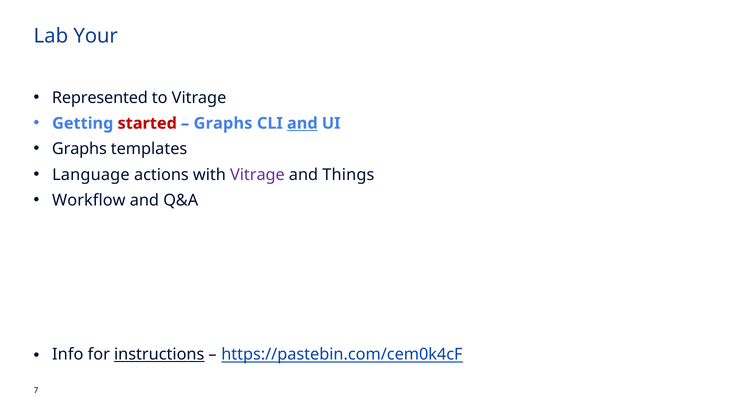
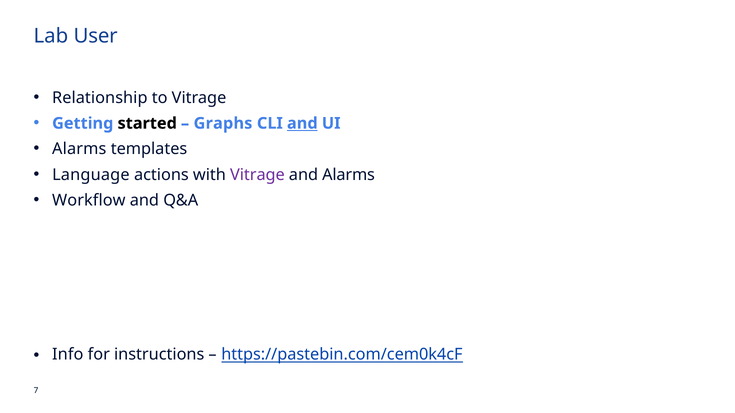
Your: Your -> User
Represented: Represented -> Relationship
started colour: red -> black
Graphs at (79, 149): Graphs -> Alarms
and Things: Things -> Alarms
instructions underline: present -> none
